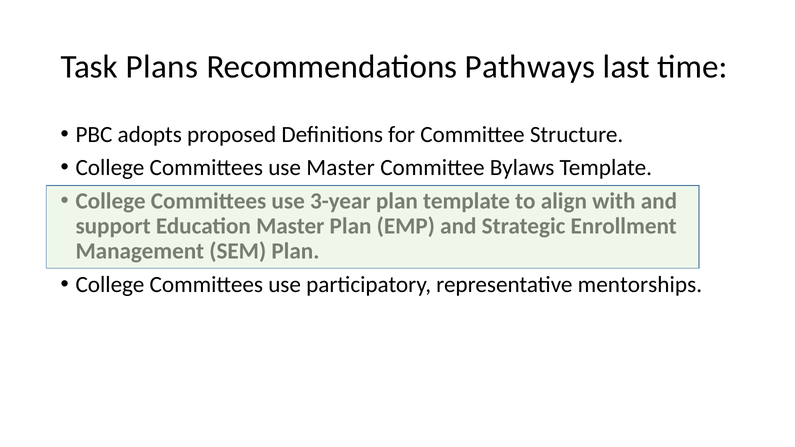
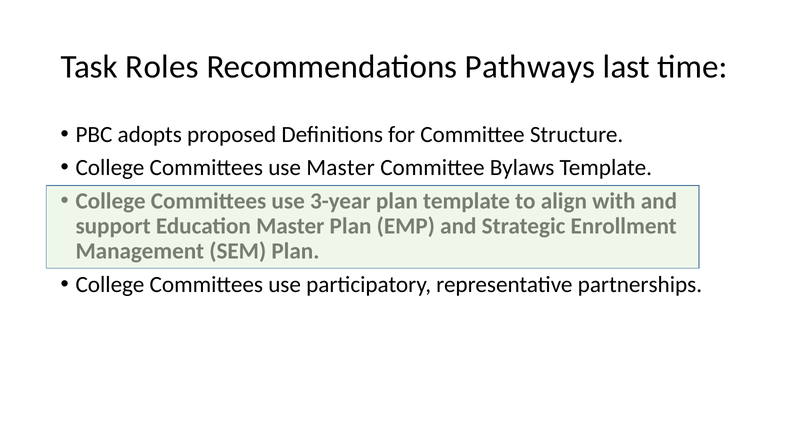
Plans: Plans -> Roles
mentorships: mentorships -> partnerships
